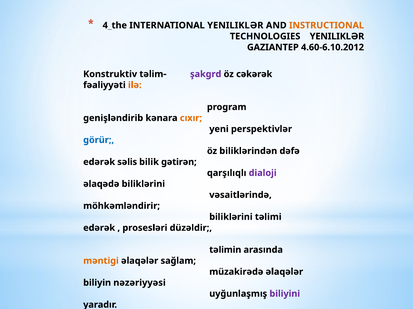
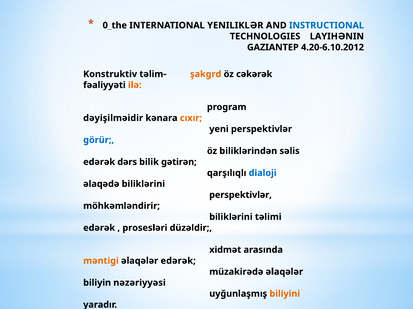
4_the: 4_the -> 0_the
INSTRUCTIONAL colour: orange -> blue
TECHNOLOGIES YENILIKLƏR: YENILIKLƏR -> LAYIHƏNIN
4.60-6.10.2012: 4.60-6.10.2012 -> 4.20-6.10.2012
şakgrd colour: purple -> orange
genişləndirib: genişləndirib -> dəyişilməidir
dəfə: dəfə -> səlis
səlis: səlis -> dərs
dialoji colour: purple -> blue
vəsaitlərində at (240, 195): vəsaitlərində -> perspektivlər
təlimin: təlimin -> xidmət
əlaqələr sağlam: sağlam -> edərək
biliyini colour: purple -> orange
